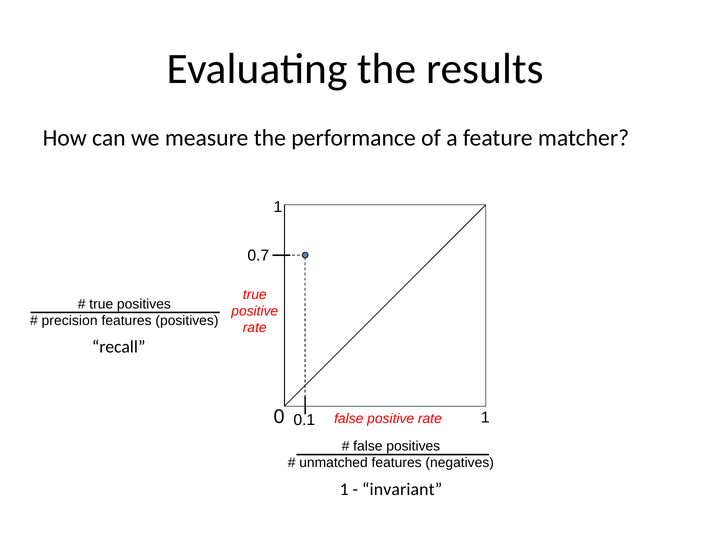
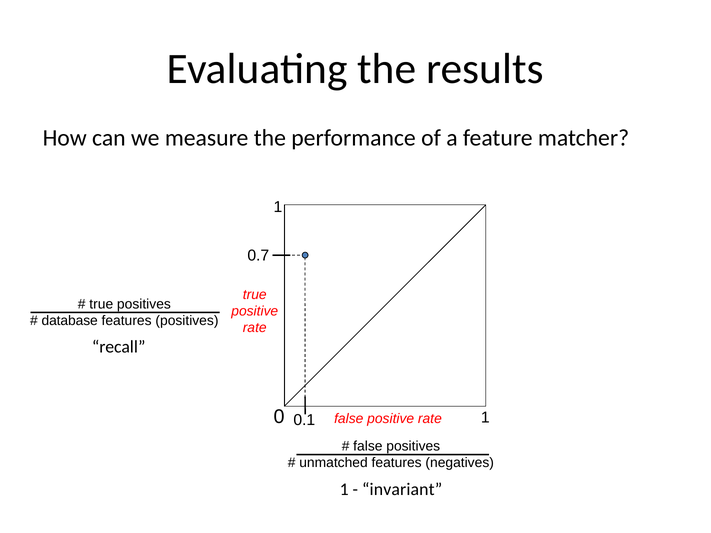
precision: precision -> database
